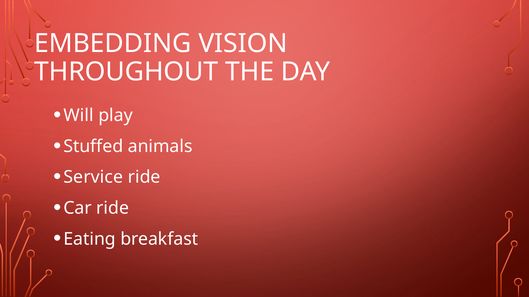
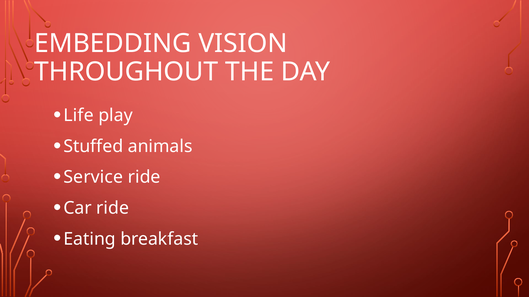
Will: Will -> Life
